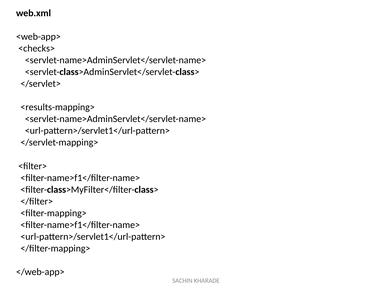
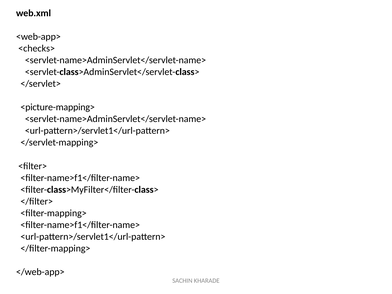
<results-mapping>: <results-mapping> -> <picture-mapping>
